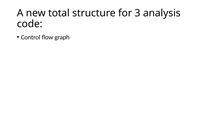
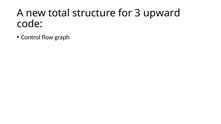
analysis: analysis -> upward
